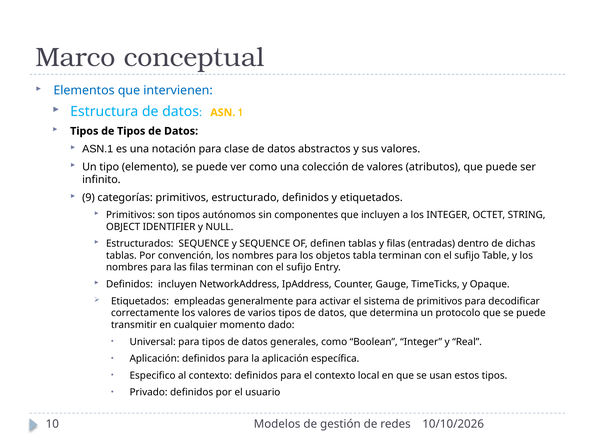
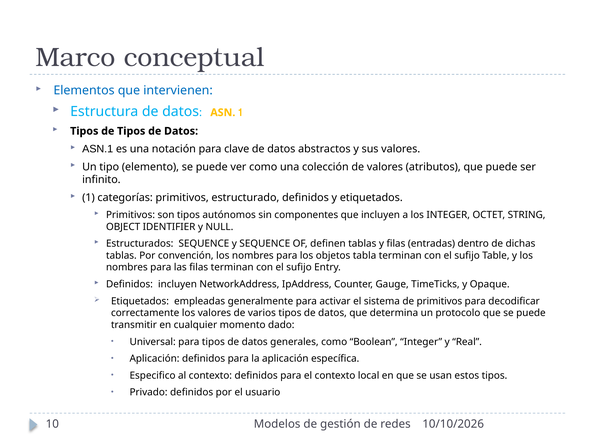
clase: clase -> clave
9 at (88, 198): 9 -> 1
